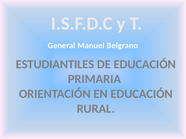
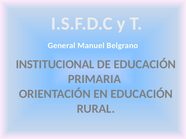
ESTUDIANTILES: ESTUDIANTILES -> INSTITUCIONAL
